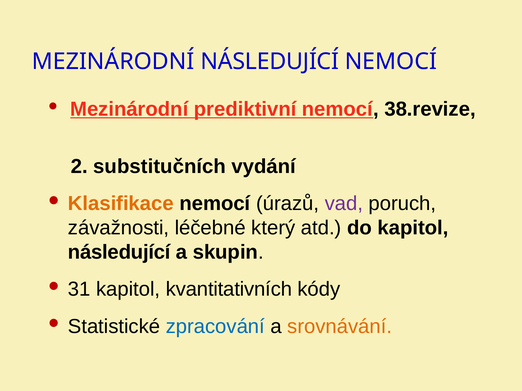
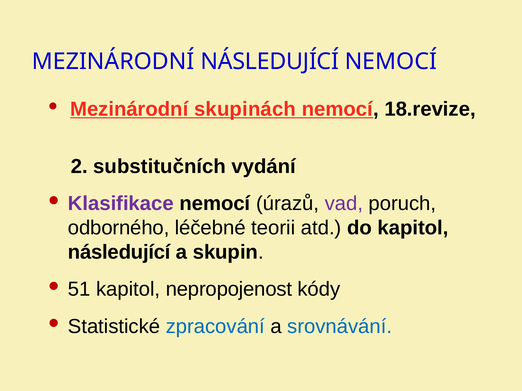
prediktivní: prediktivní -> skupinách
38.revize: 38.revize -> 18.revize
Klasifikace colour: orange -> purple
závažnosti: závažnosti -> odborného
který: který -> teorii
31: 31 -> 51
kvantitativních: kvantitativních -> nepropojenost
srovnávání colour: orange -> blue
